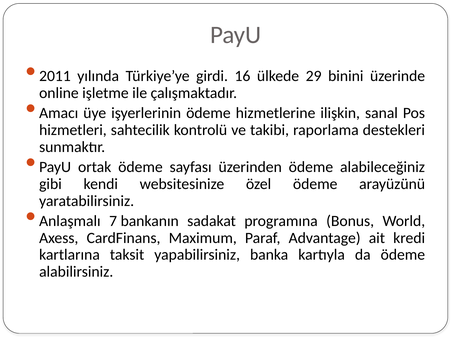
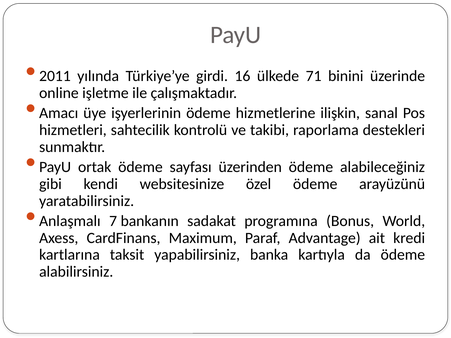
29: 29 -> 71
